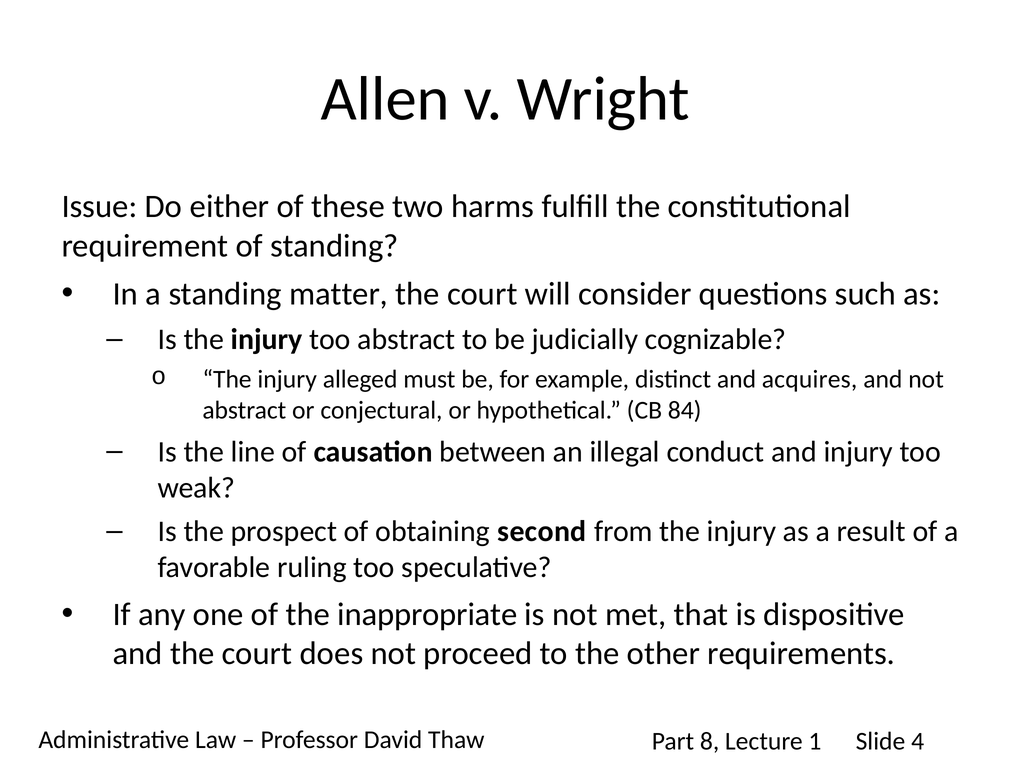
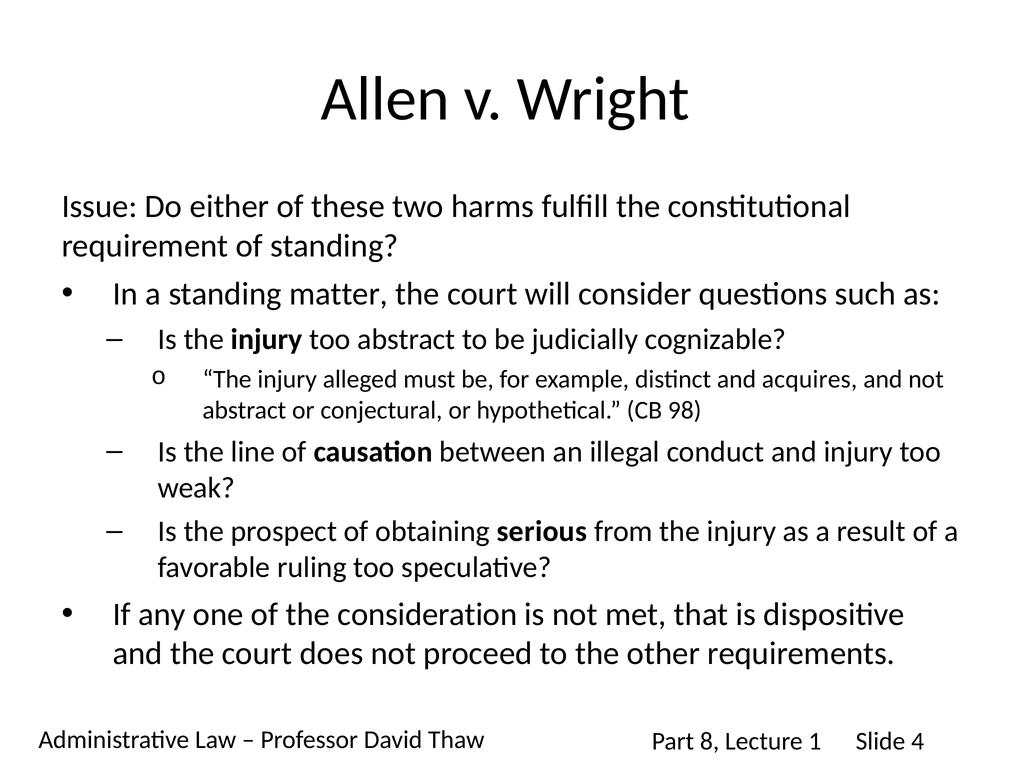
84: 84 -> 98
second: second -> serious
inappropriate: inappropriate -> consideration
